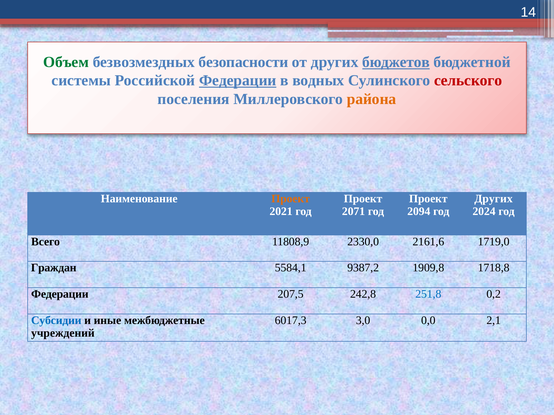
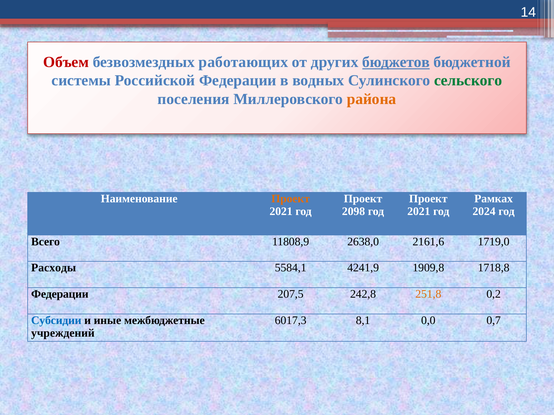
Объем colour: green -> red
безопасности: безопасности -> работающих
Федерации at (238, 81) underline: present -> none
сельского colour: red -> green
Других at (494, 199): Других -> Рамках
2071: 2071 -> 2098
2094 at (419, 212): 2094 -> 2021
2330,0: 2330,0 -> 2638,0
Граждан: Граждан -> Расходы
9387,2: 9387,2 -> 4241,9
251,8 colour: blue -> orange
3,0: 3,0 -> 8,1
2,1: 2,1 -> 0,7
